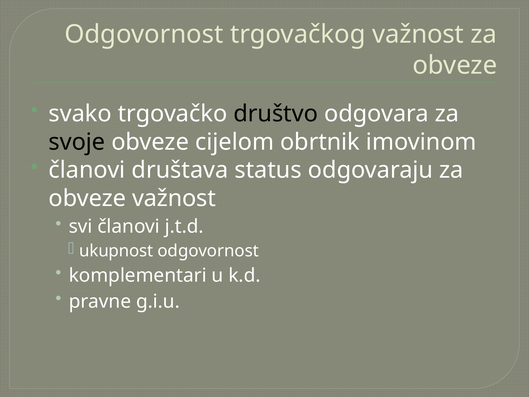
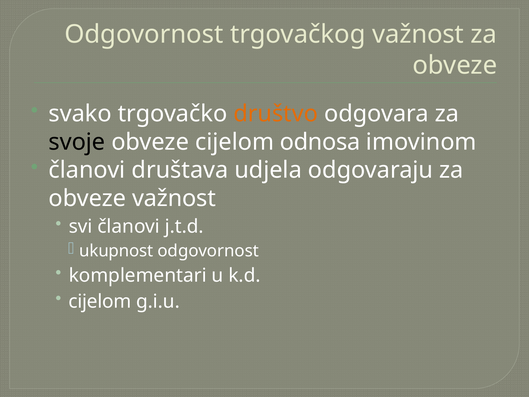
društvo colour: black -> orange
obrtnik: obrtnik -> odnosa
status: status -> udjela
pravne at (100, 301): pravne -> cijelom
